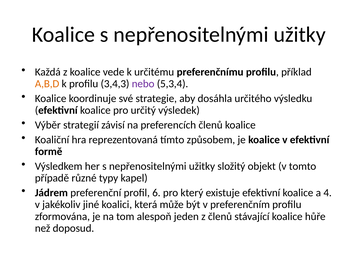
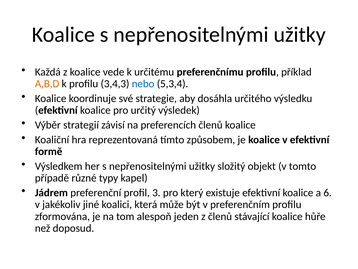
nebo colour: purple -> blue
6: 6 -> 3
4: 4 -> 6
